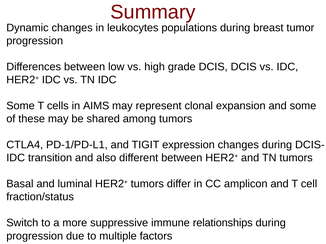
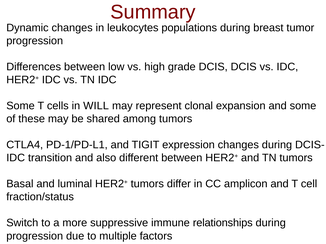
AIMS: AIMS -> WILL
